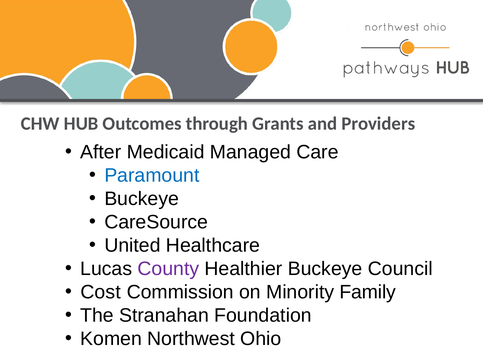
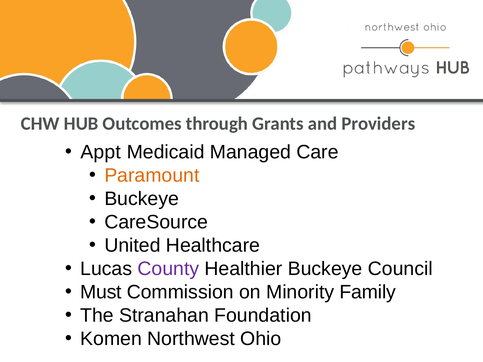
After: After -> Appt
Paramount colour: blue -> orange
Cost: Cost -> Must
